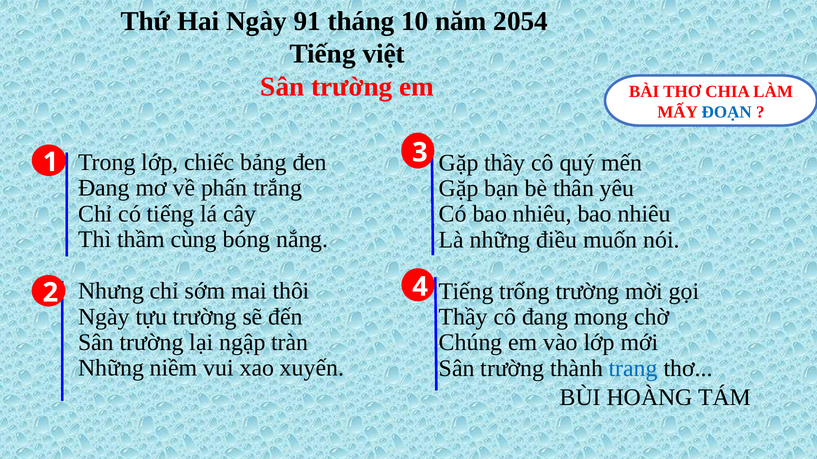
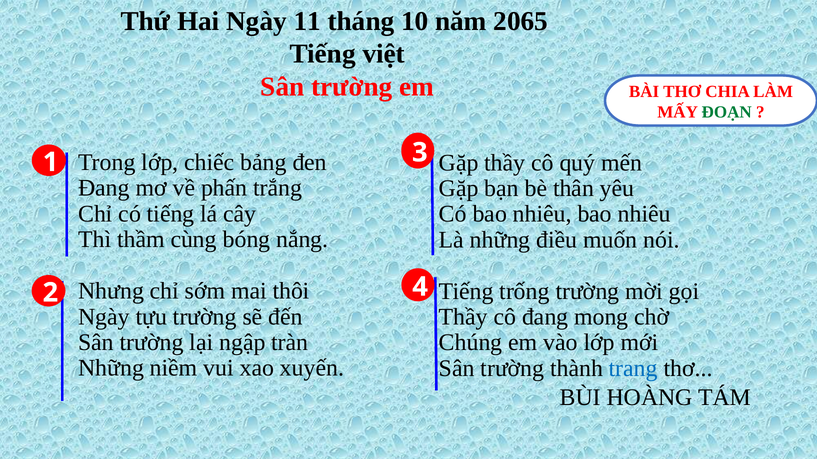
91: 91 -> 11
2054: 2054 -> 2065
ĐOẠN colour: blue -> green
